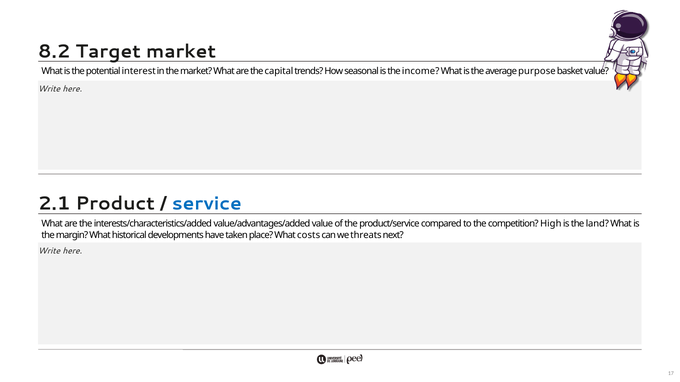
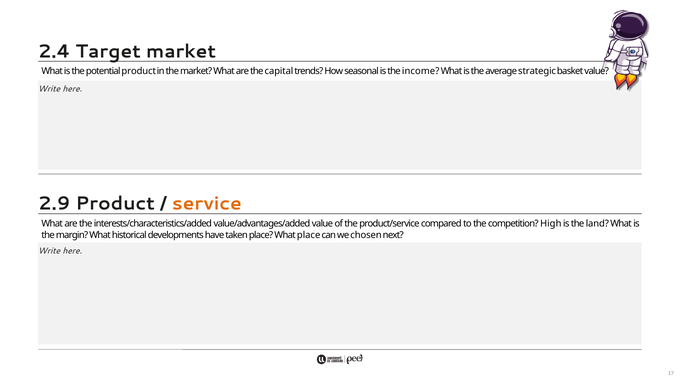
8.2: 8.2 -> 2.4
potential interest: interest -> product
purpose: purpose -> strategic
2.1: 2.1 -> 2.9
service colour: blue -> orange
What costs: costs -> place
threats: threats -> chosen
